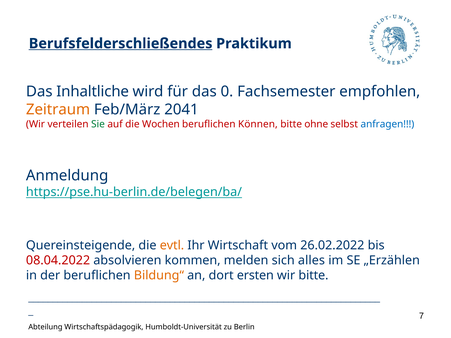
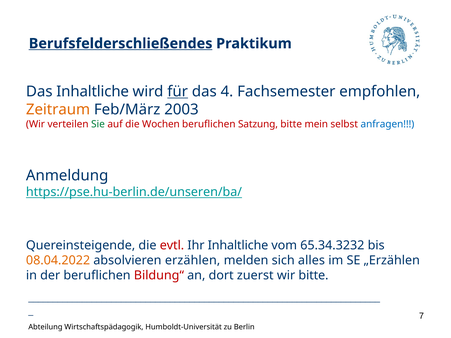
für underline: none -> present
0: 0 -> 4
2041: 2041 -> 2003
Können: Können -> Satzung
ohne: ohne -> mein
https://pse.hu-berlin.de/belegen/ba/: https://pse.hu-berlin.de/belegen/ba/ -> https://pse.hu-berlin.de/unseren/ba/
evtl colour: orange -> red
Ihr Wirtschaft: Wirtschaft -> Inhaltliche
26.02.2022: 26.02.2022 -> 65.34.3232
08.04.2022 colour: red -> orange
kommen: kommen -> erzählen
Bildung“ colour: orange -> red
ersten: ersten -> zuerst
